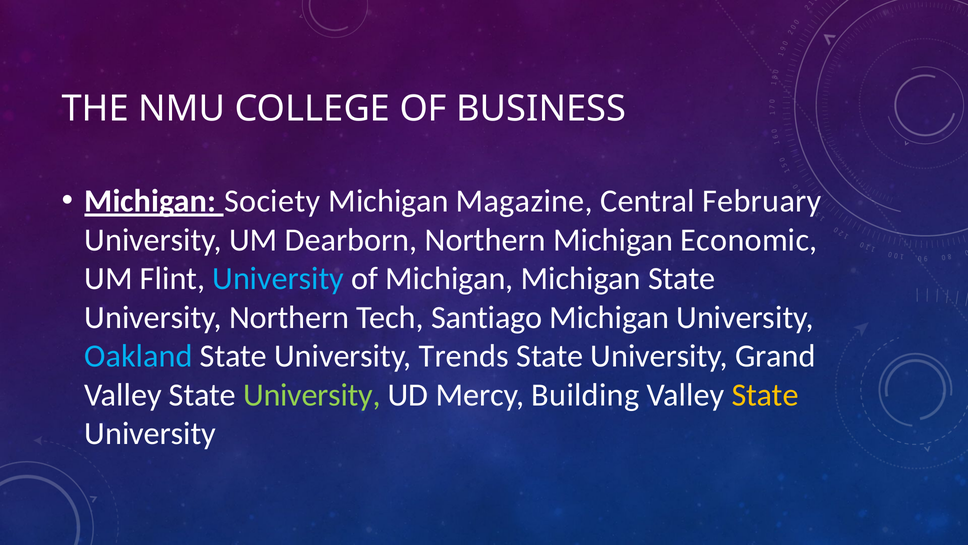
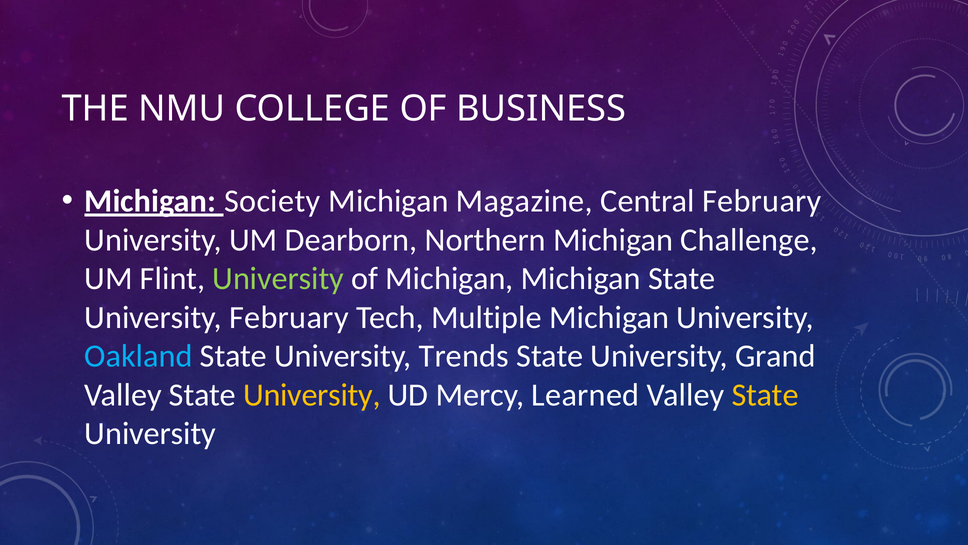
Economic: Economic -> Challenge
University at (278, 278) colour: light blue -> light green
University Northern: Northern -> February
Santiago: Santiago -> Multiple
University at (312, 395) colour: light green -> yellow
Building: Building -> Learned
